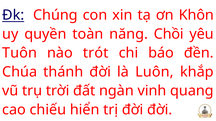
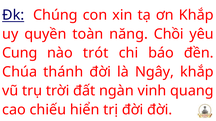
ơn Khôn: Khôn -> Khắp
Tuôn: Tuôn -> Cung
Luôn: Luôn -> Ngây
